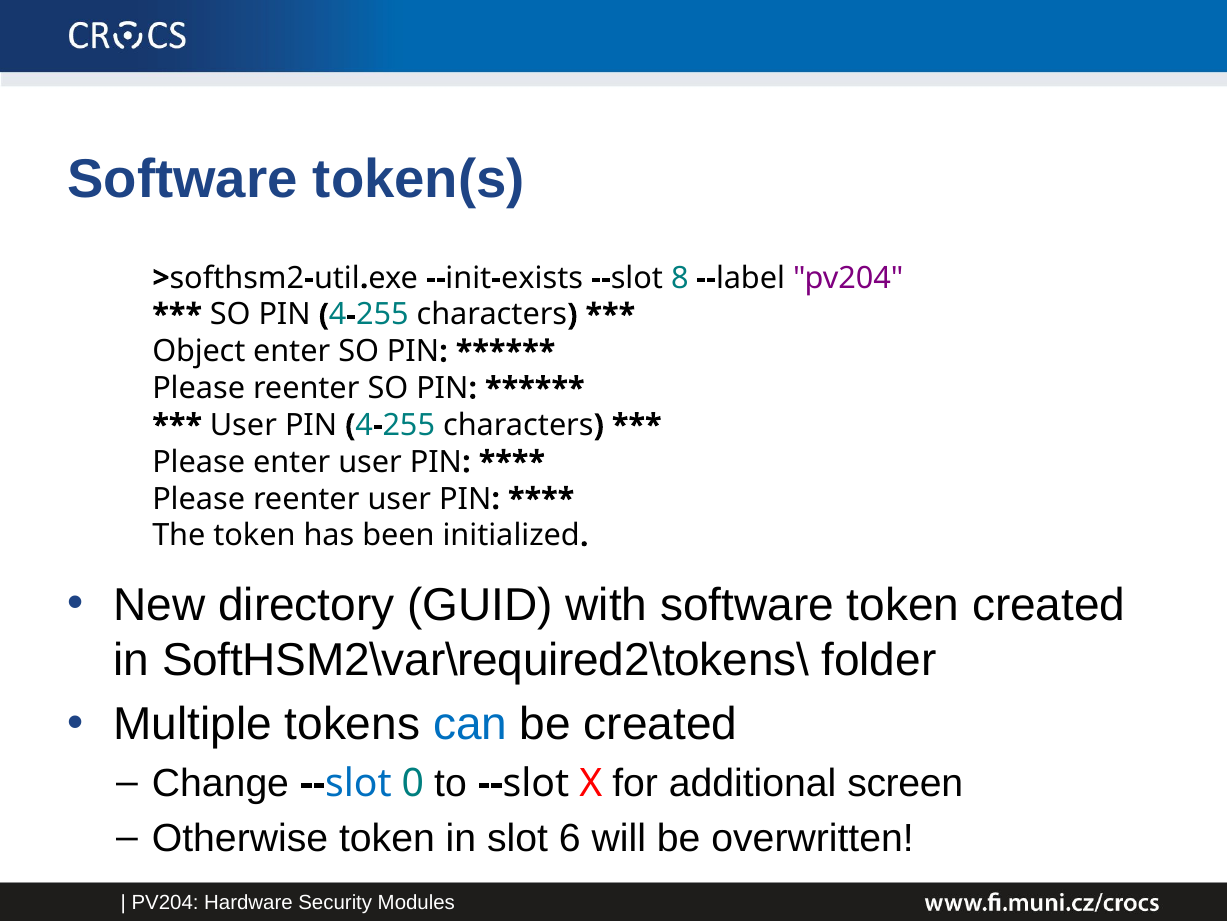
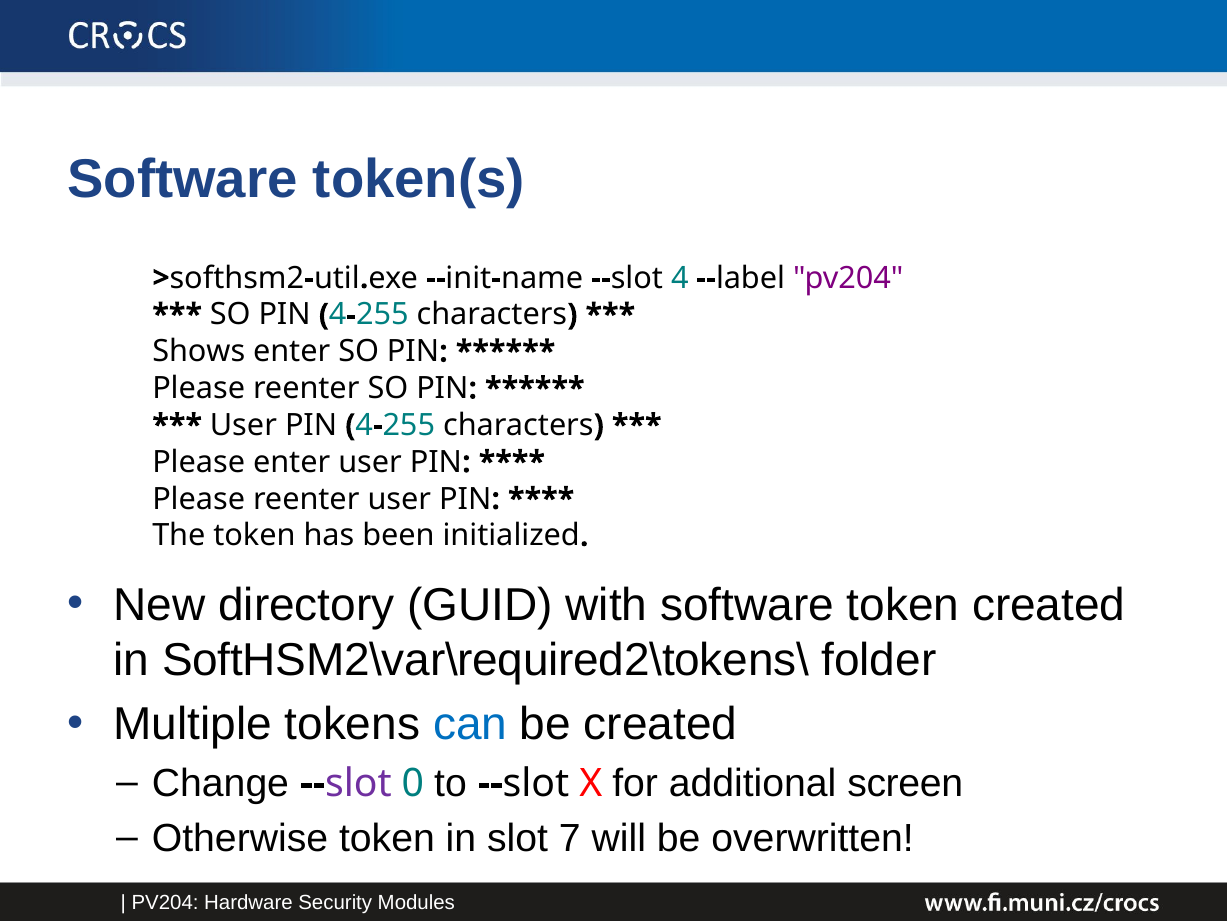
exists: exists -> name
slot 8: 8 -> 4
Object: Object -> Shows
slot at (358, 783) colour: blue -> purple
6: 6 -> 7
